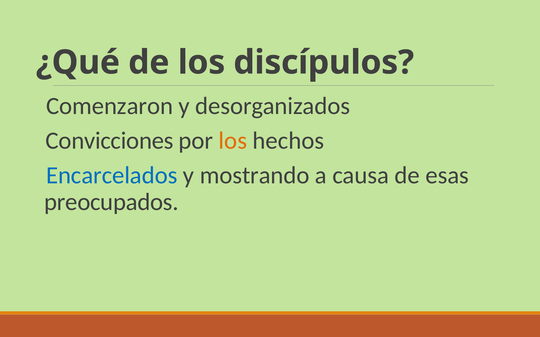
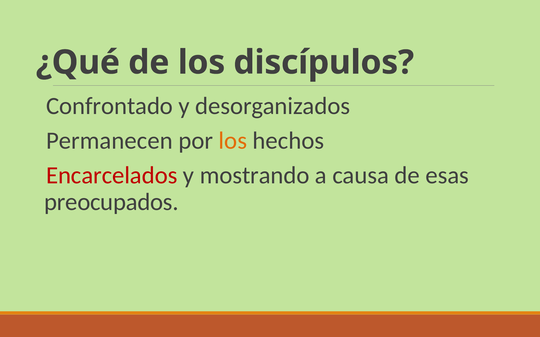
Comenzaron: Comenzaron -> Confrontado
Convicciones: Convicciones -> Permanecen
Encarcelados colour: blue -> red
